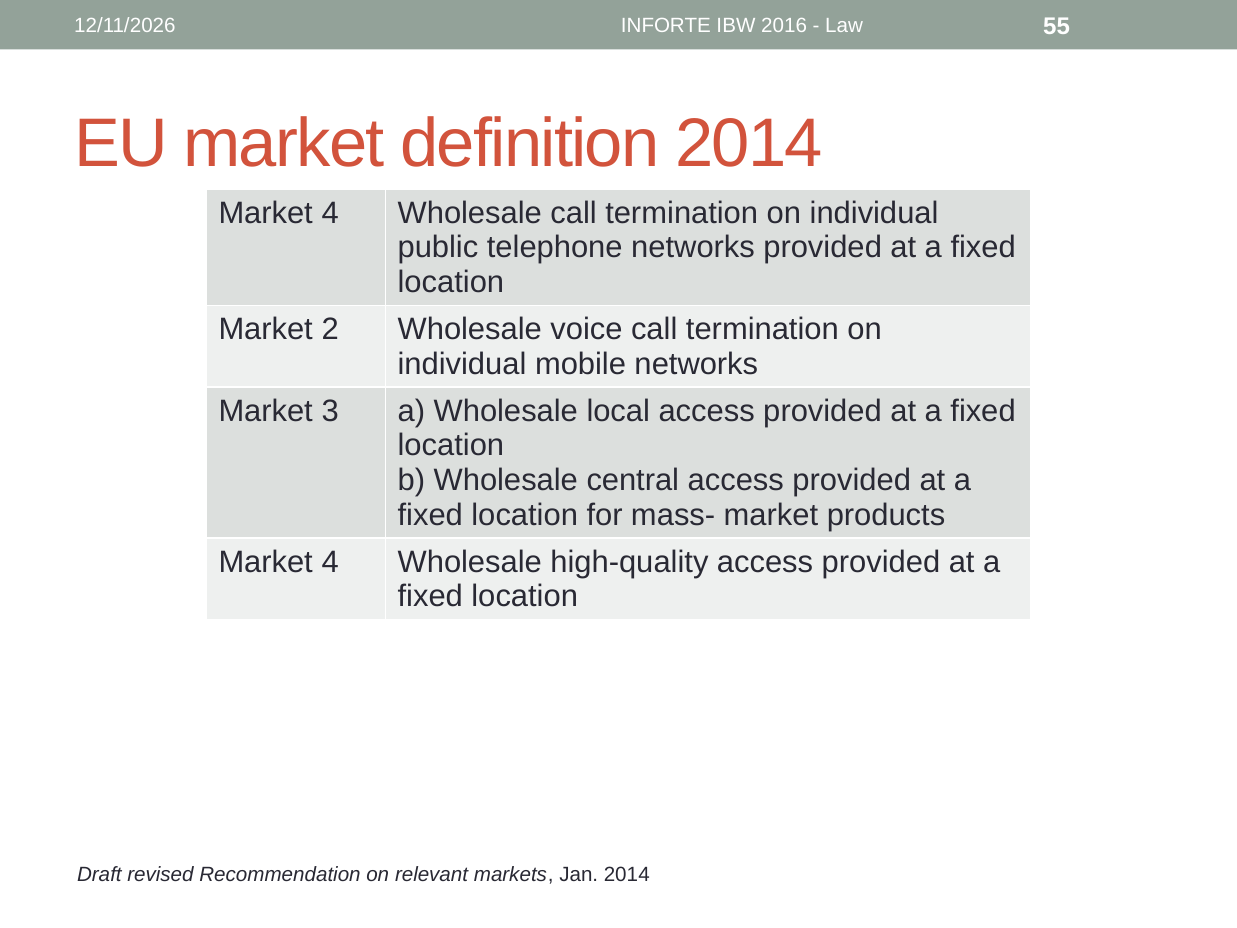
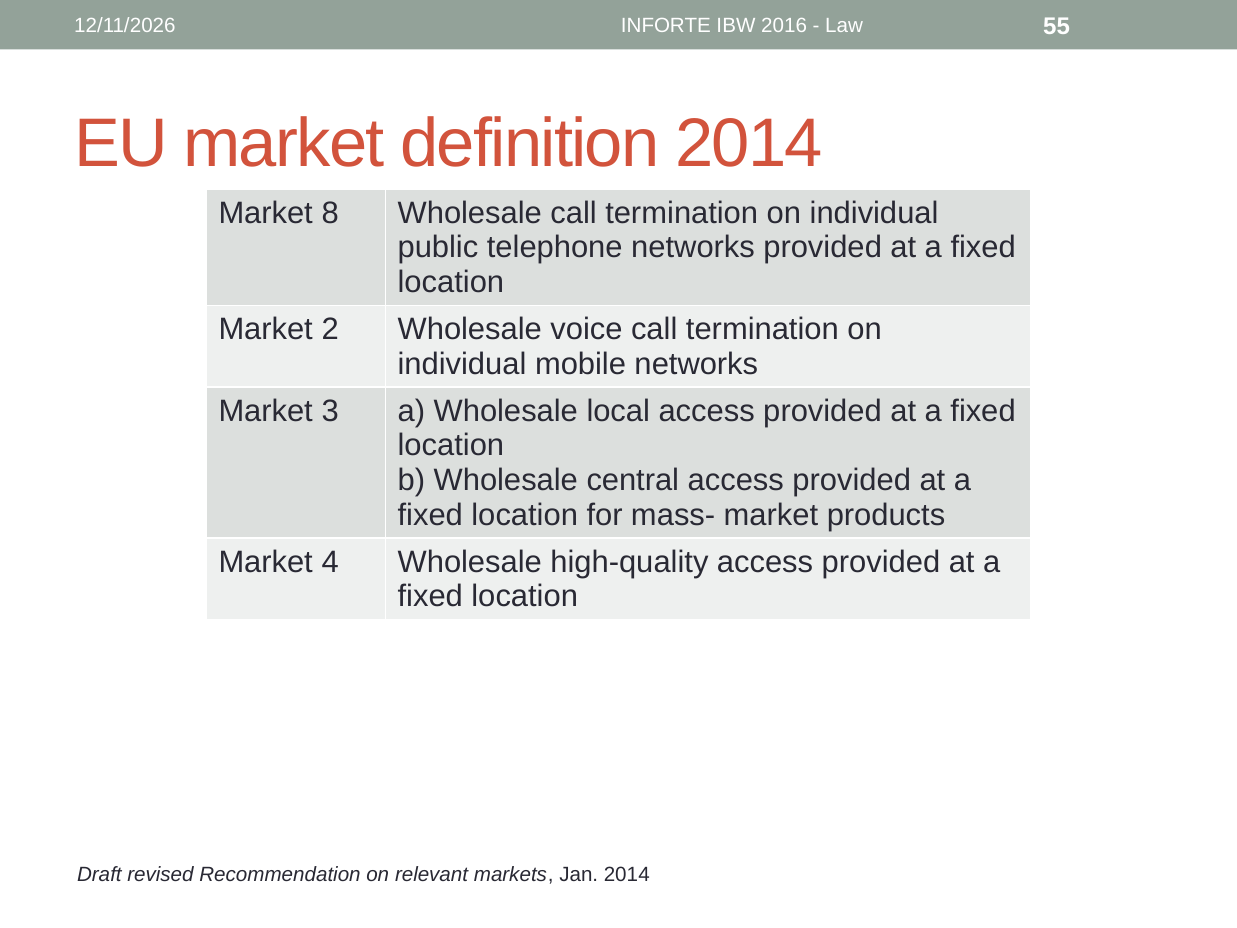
4 at (330, 213): 4 -> 8
